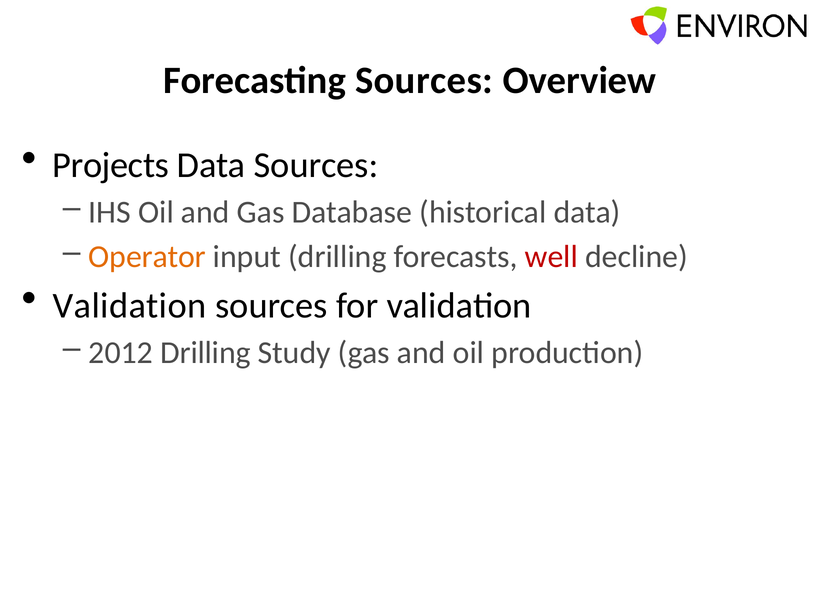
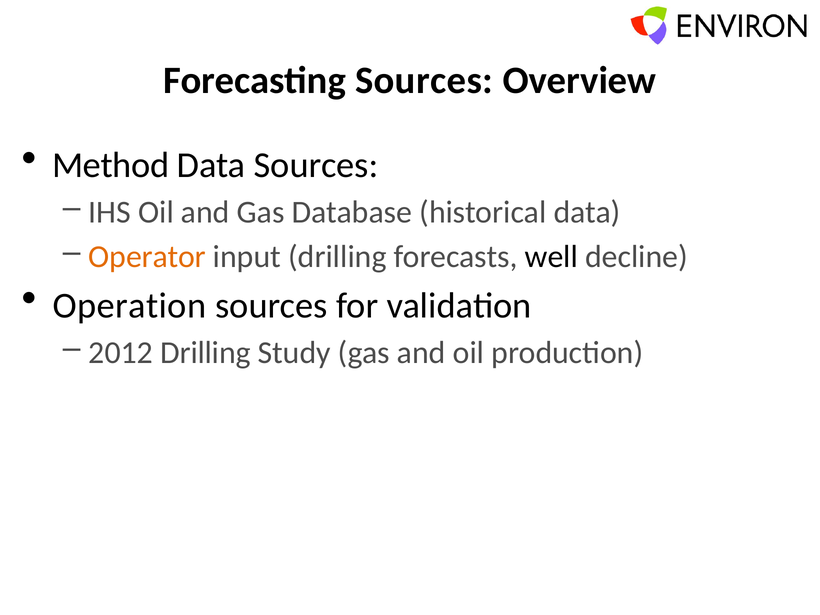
Projects: Projects -> Method
well colour: red -> black
Validation at (130, 306): Validation -> Operation
